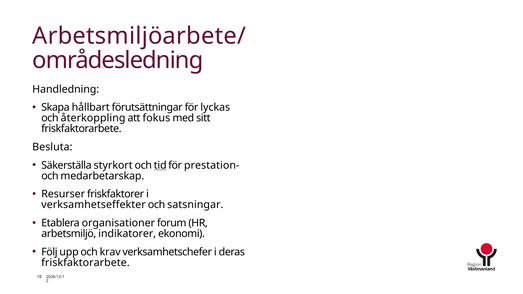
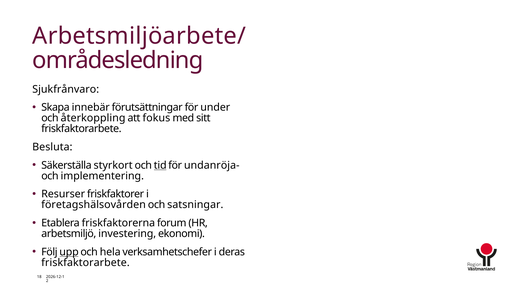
Handledning: Handledning -> Sjukfrånvaro
hållbart: hållbart -> innebär
lyckas: lyckas -> under
prestation-: prestation- -> undanröja-
medarbetarskap: medarbetarskap -> implementering
verksamhetseffekter: verksamhetseffekter -> företagshälsovården
organisationer: organisationer -> friskfaktorerna
indikatorer: indikatorer -> investering
upp underline: none -> present
krav: krav -> hela
